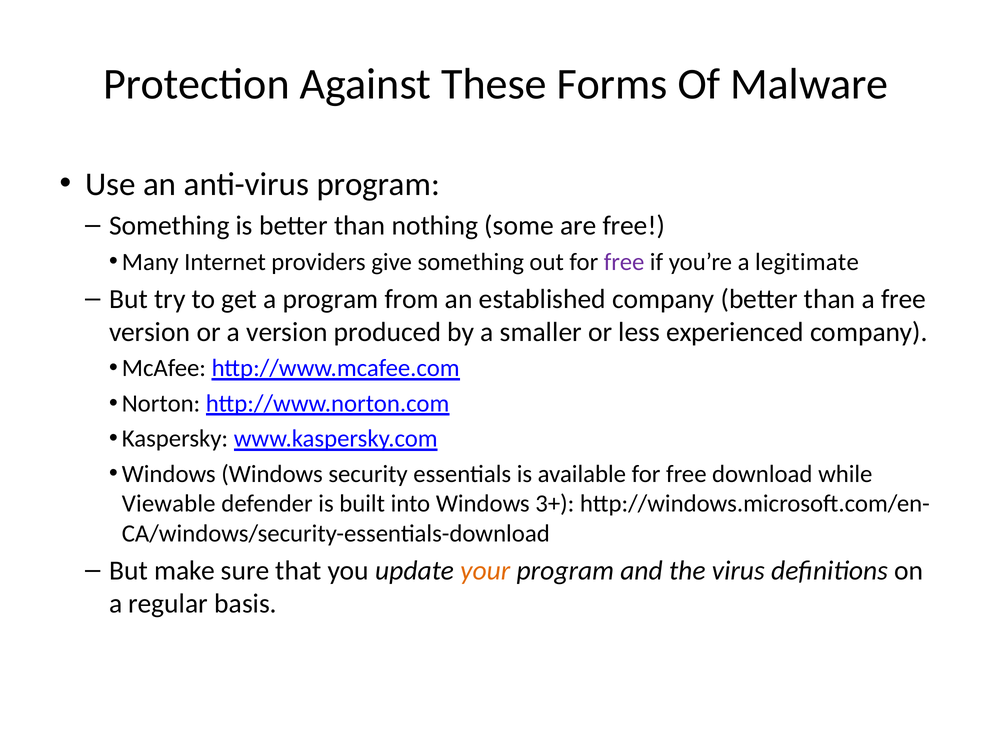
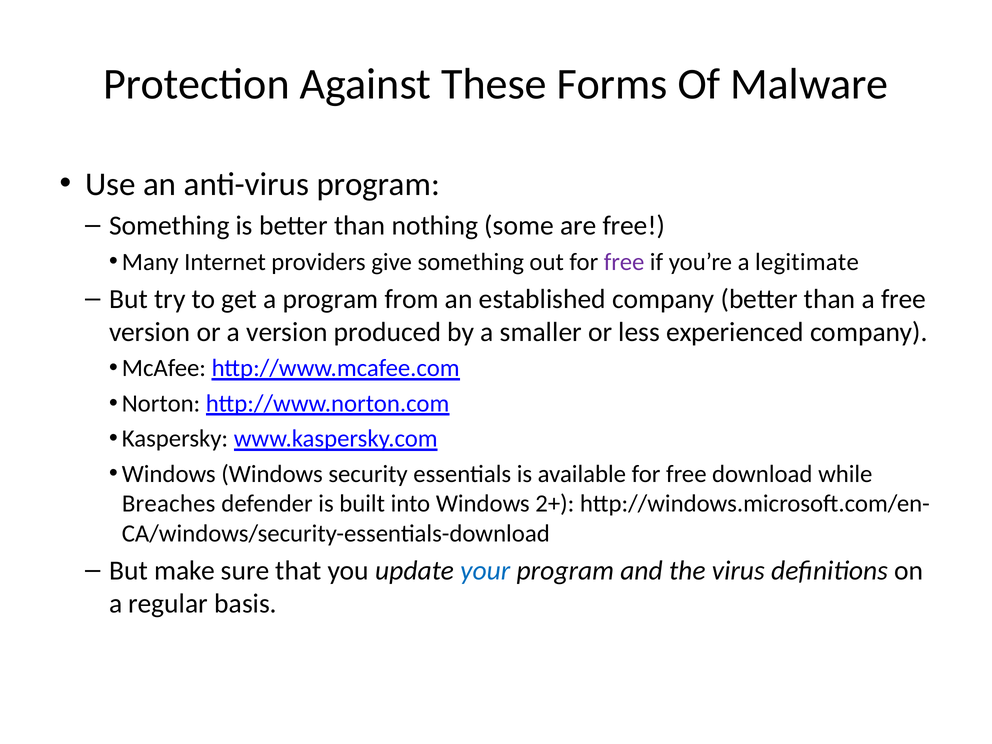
Viewable: Viewable -> Breaches
3+: 3+ -> 2+
your colour: orange -> blue
